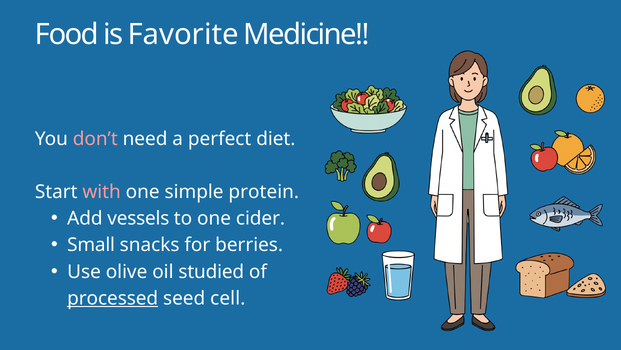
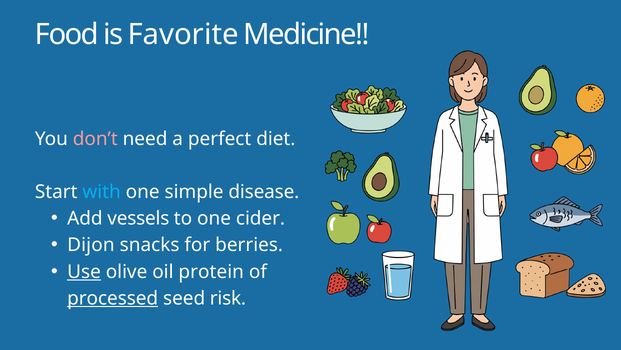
with colour: pink -> light blue
protein: protein -> disease
Small: Small -> Dijon
Use underline: none -> present
studied: studied -> protein
cell: cell -> risk
